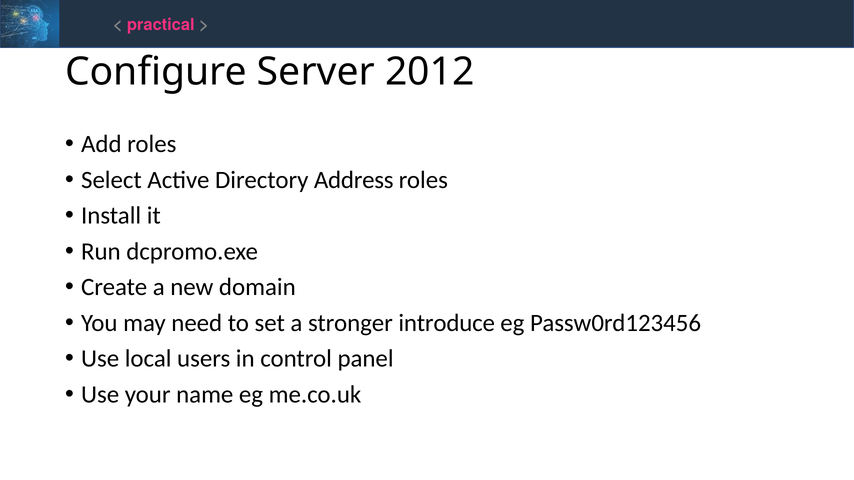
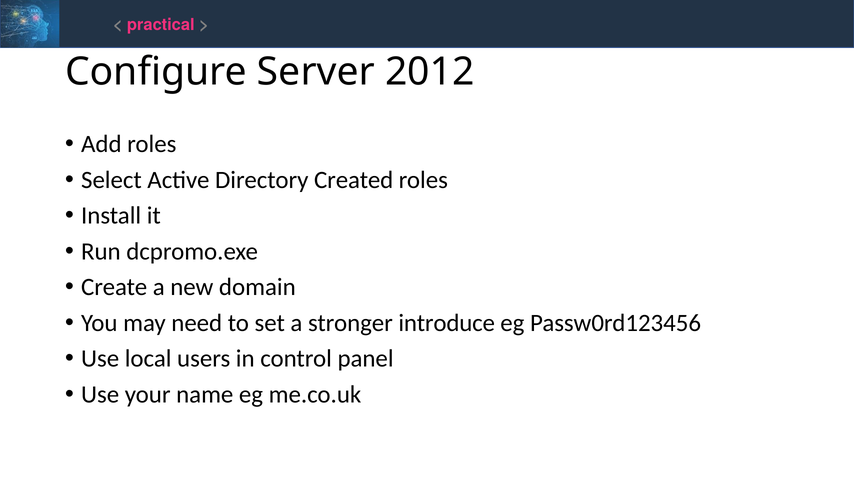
Address: Address -> Created
